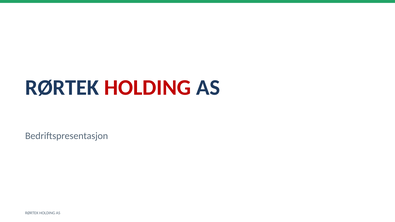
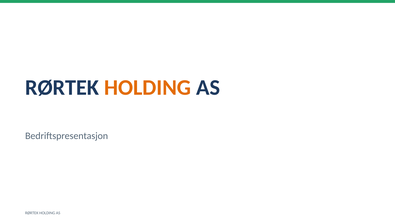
HOLDING at (148, 88) colour: red -> orange
